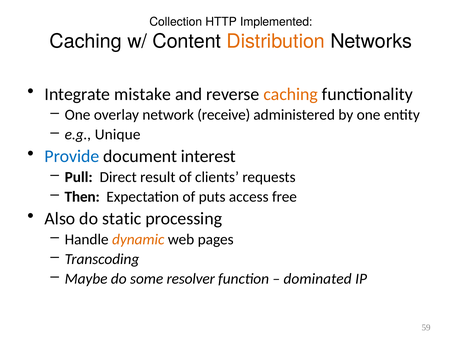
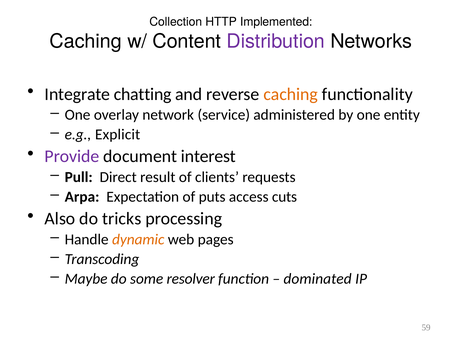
Distribution colour: orange -> purple
mistake: mistake -> chatting
receive: receive -> service
Unique: Unique -> Explicit
Provide colour: blue -> purple
Then: Then -> Arpa
free: free -> cuts
static: static -> tricks
